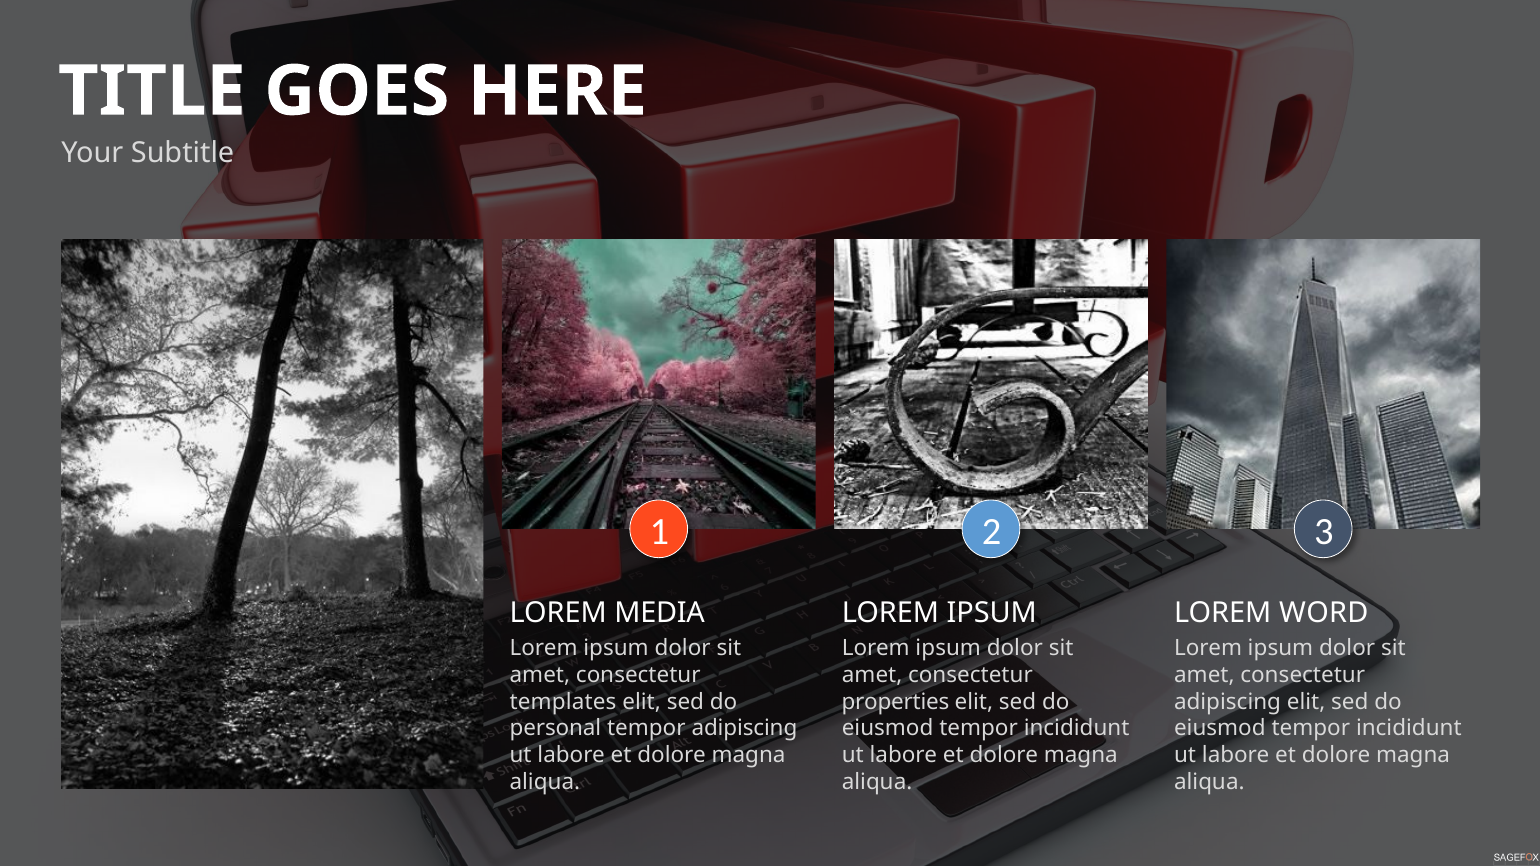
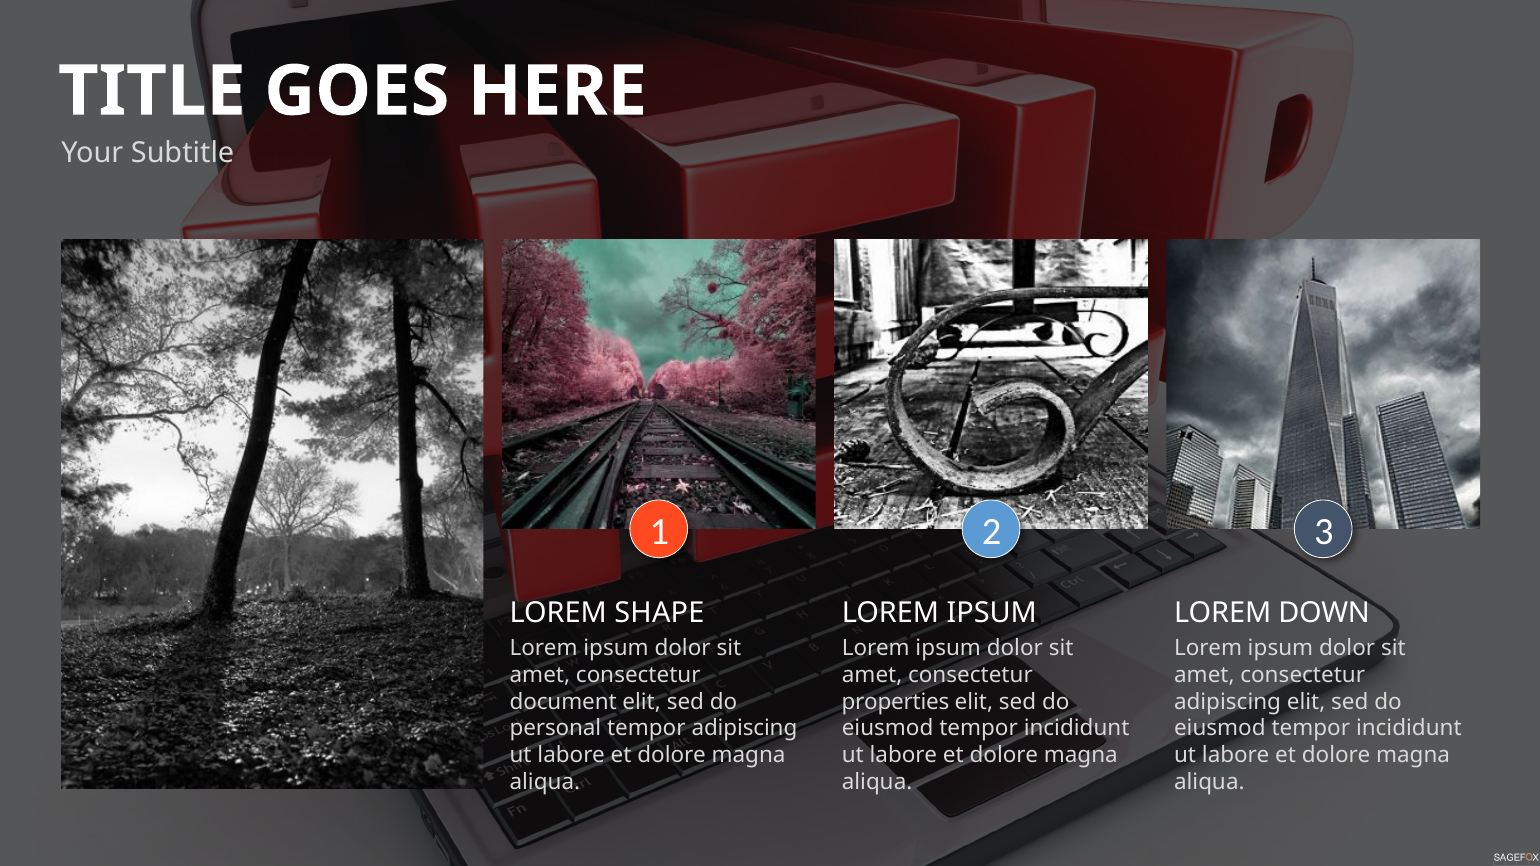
MEDIA: MEDIA -> SHAPE
WORD: WORD -> DOWN
templates: templates -> document
